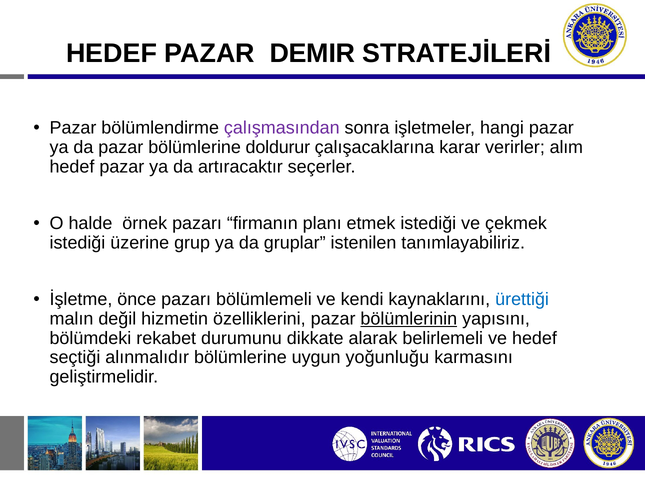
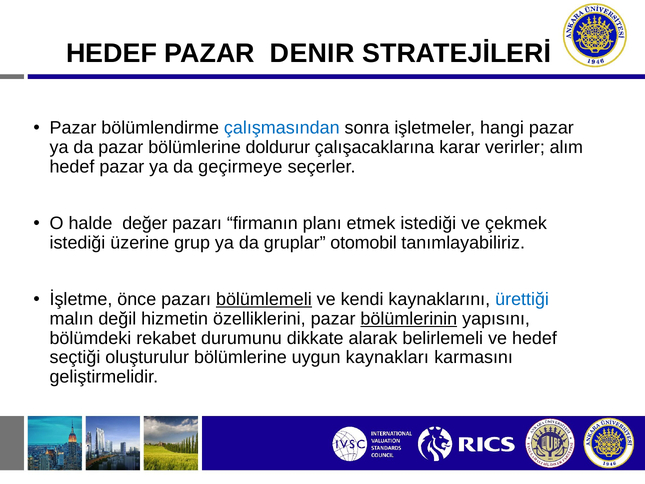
DEMIR: DEMIR -> DENIR
çalışmasından colour: purple -> blue
artıracaktır: artıracaktır -> geçirmeye
örnek: örnek -> değer
istenilen: istenilen -> otomobil
bölümlemeli underline: none -> present
alınmalıdır: alınmalıdır -> oluşturulur
yoğunluğu: yoğunluğu -> kaynakları
